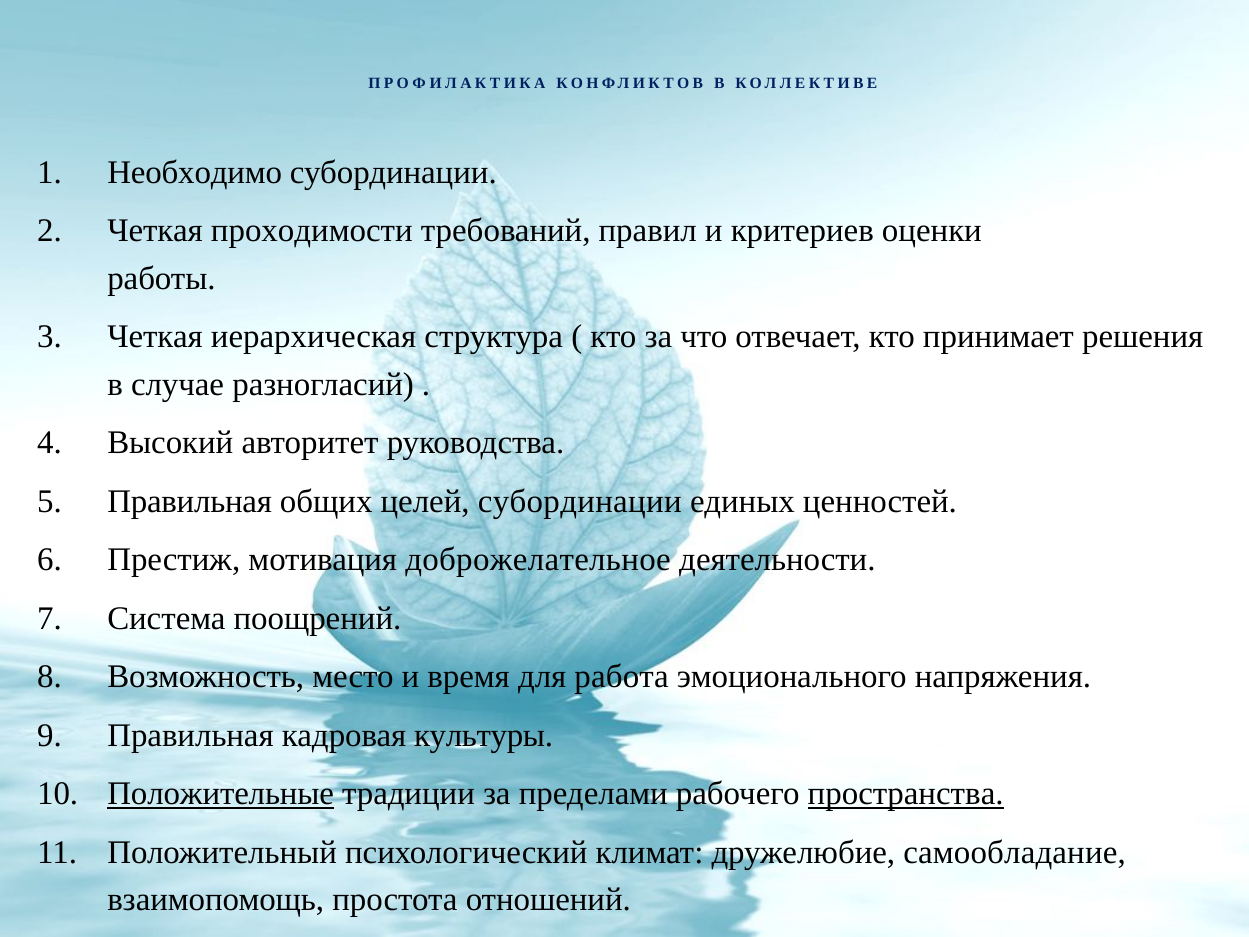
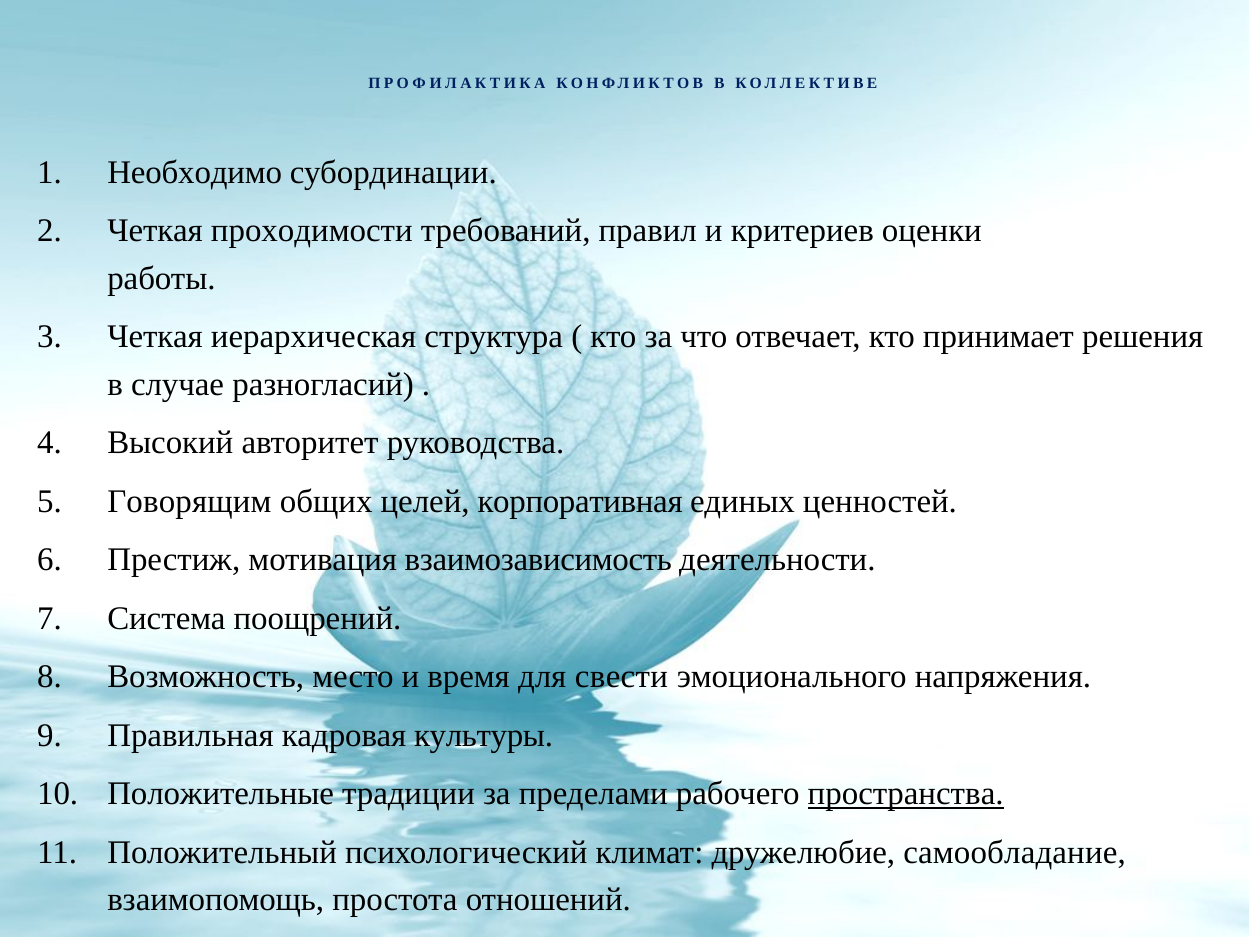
Правильная at (190, 501): Правильная -> Говорящим
целей субординации: субординации -> корпоративная
доброжелательное: доброжелательное -> взаимозависимость
работа: работа -> свести
Положительные underline: present -> none
